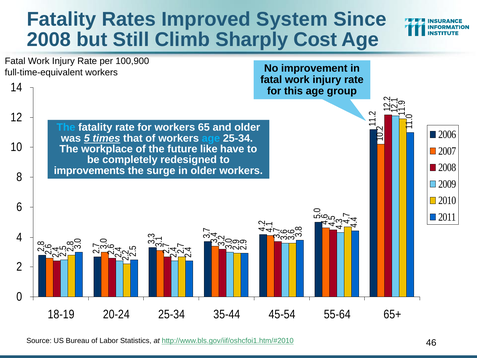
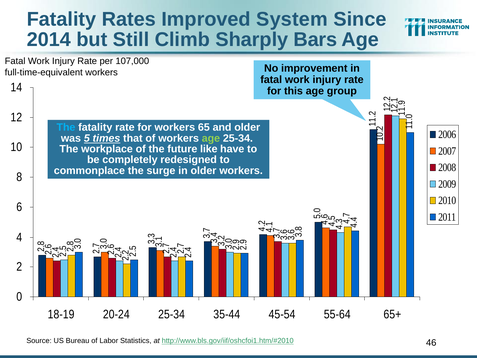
2008 at (49, 40): 2008 -> 2014
Cost: Cost -> Bars
100,900: 100,900 -> 107,000
age at (211, 138) colour: light blue -> light green
improvements: improvements -> commonplace
